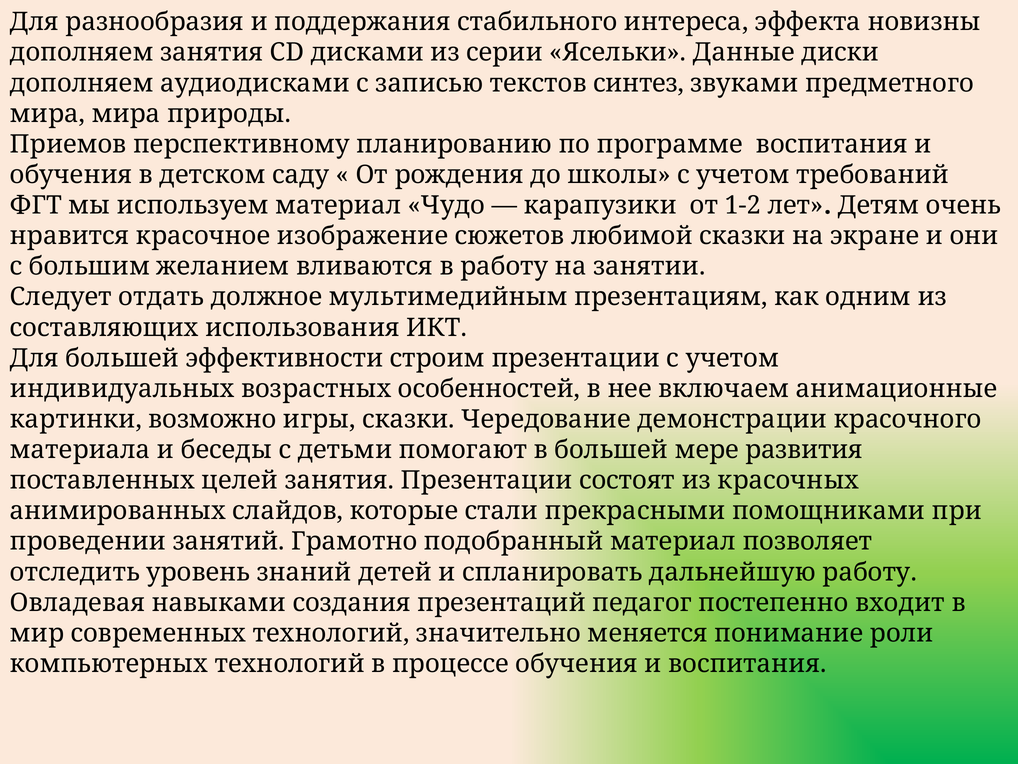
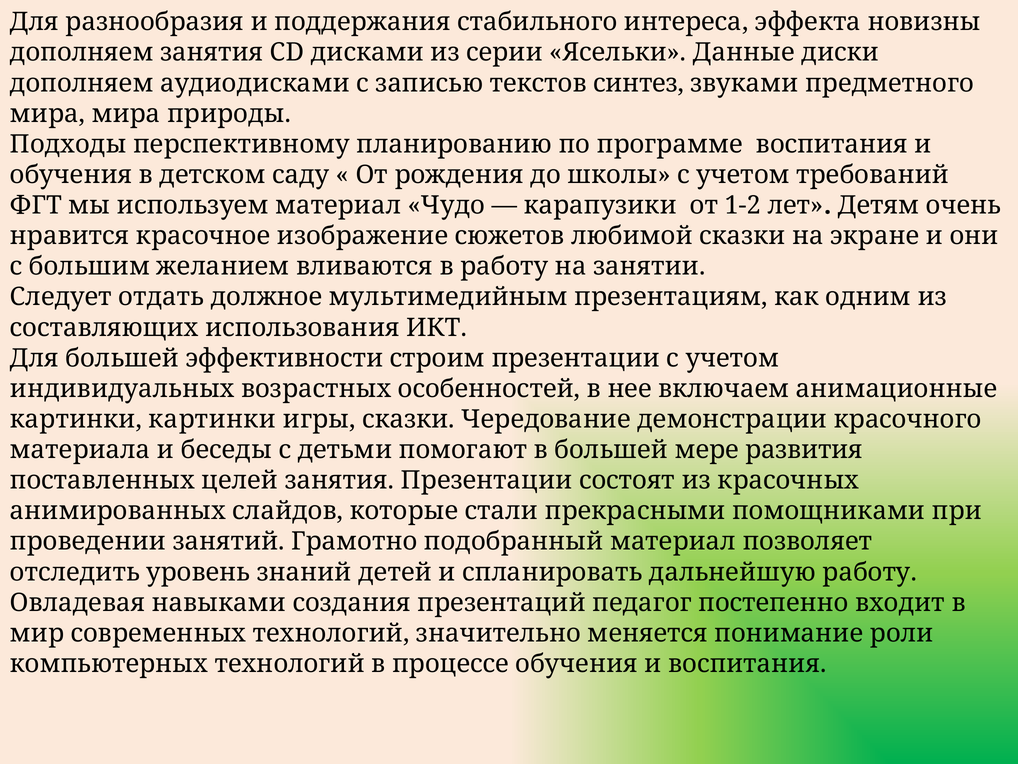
Приемов: Приемов -> Подходы
картинки возможно: возможно -> картинки
